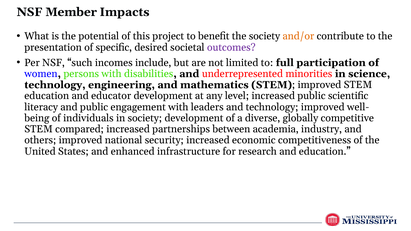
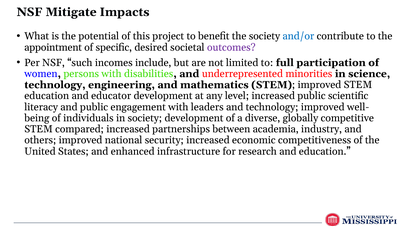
Member: Member -> Mitigate
and/or colour: orange -> blue
presentation: presentation -> appointment
